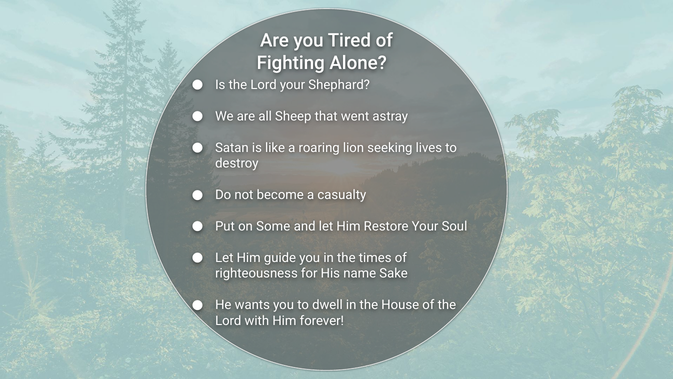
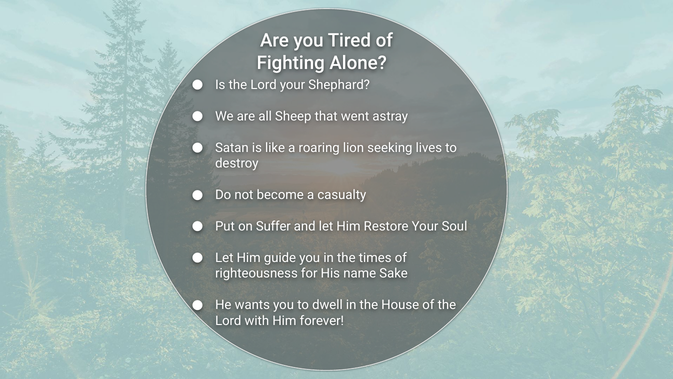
Some: Some -> Suffer
